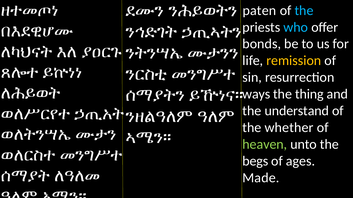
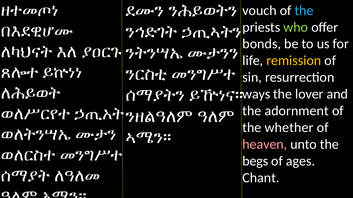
paten: paten -> vouch
who colour: light blue -> light green
thing: thing -> lover
understand: understand -> adornment
heaven colour: light green -> pink
Made: Made -> Chant
